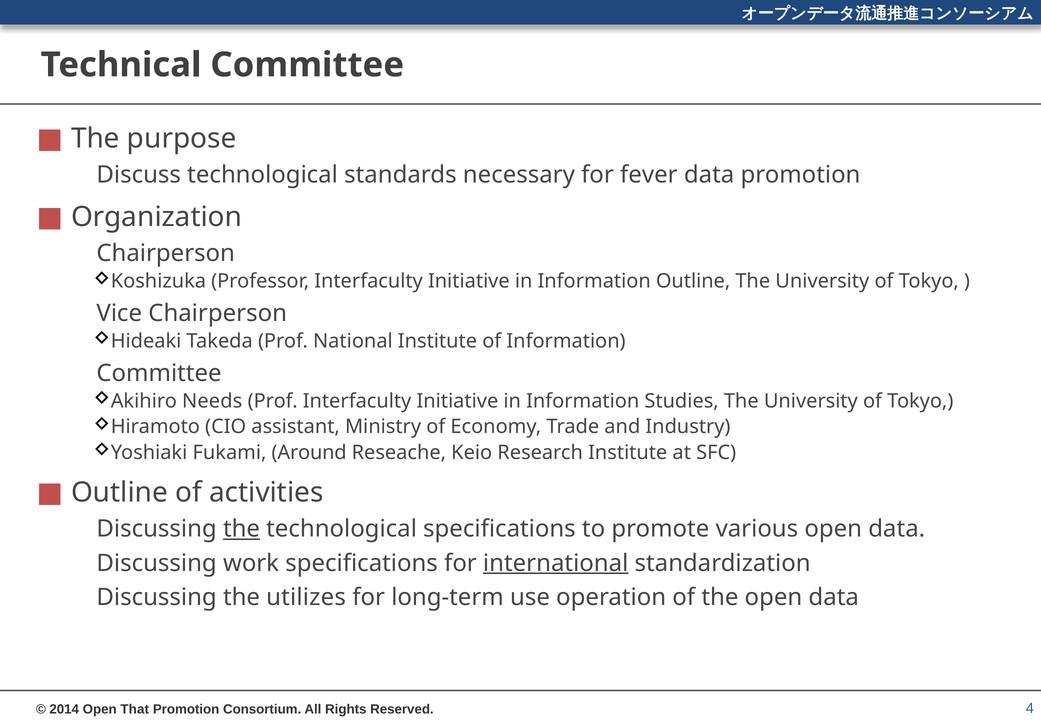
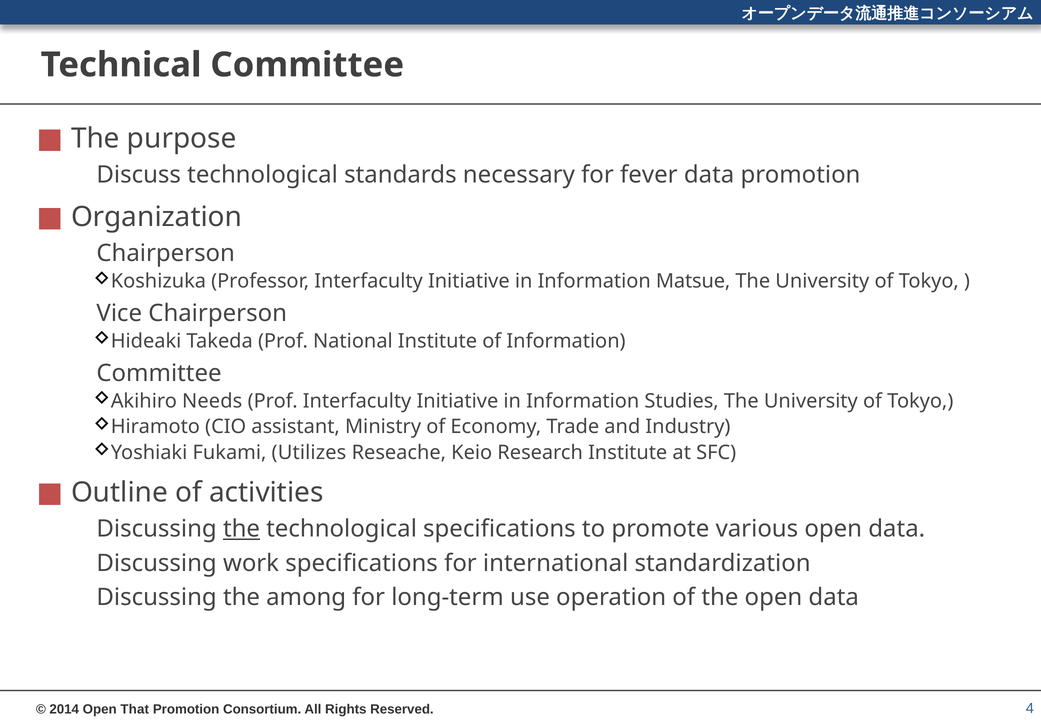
Information Outline: Outline -> Matsue
Around: Around -> Utilizes
international underline: present -> none
utilizes: utilizes -> among
